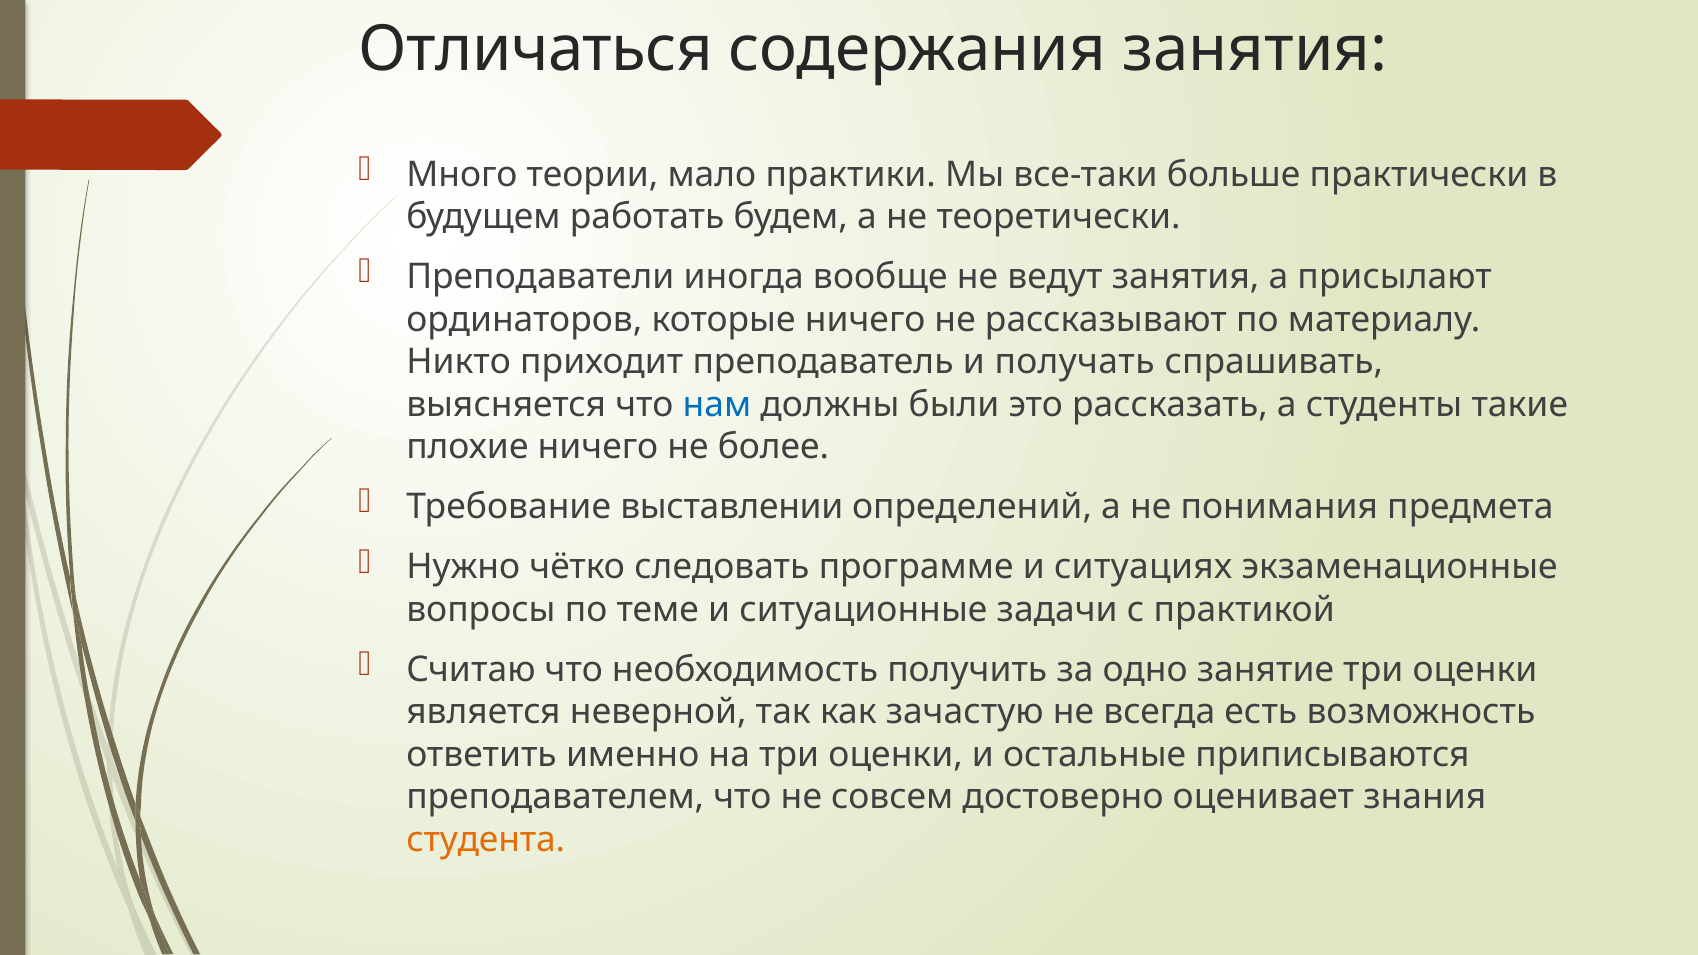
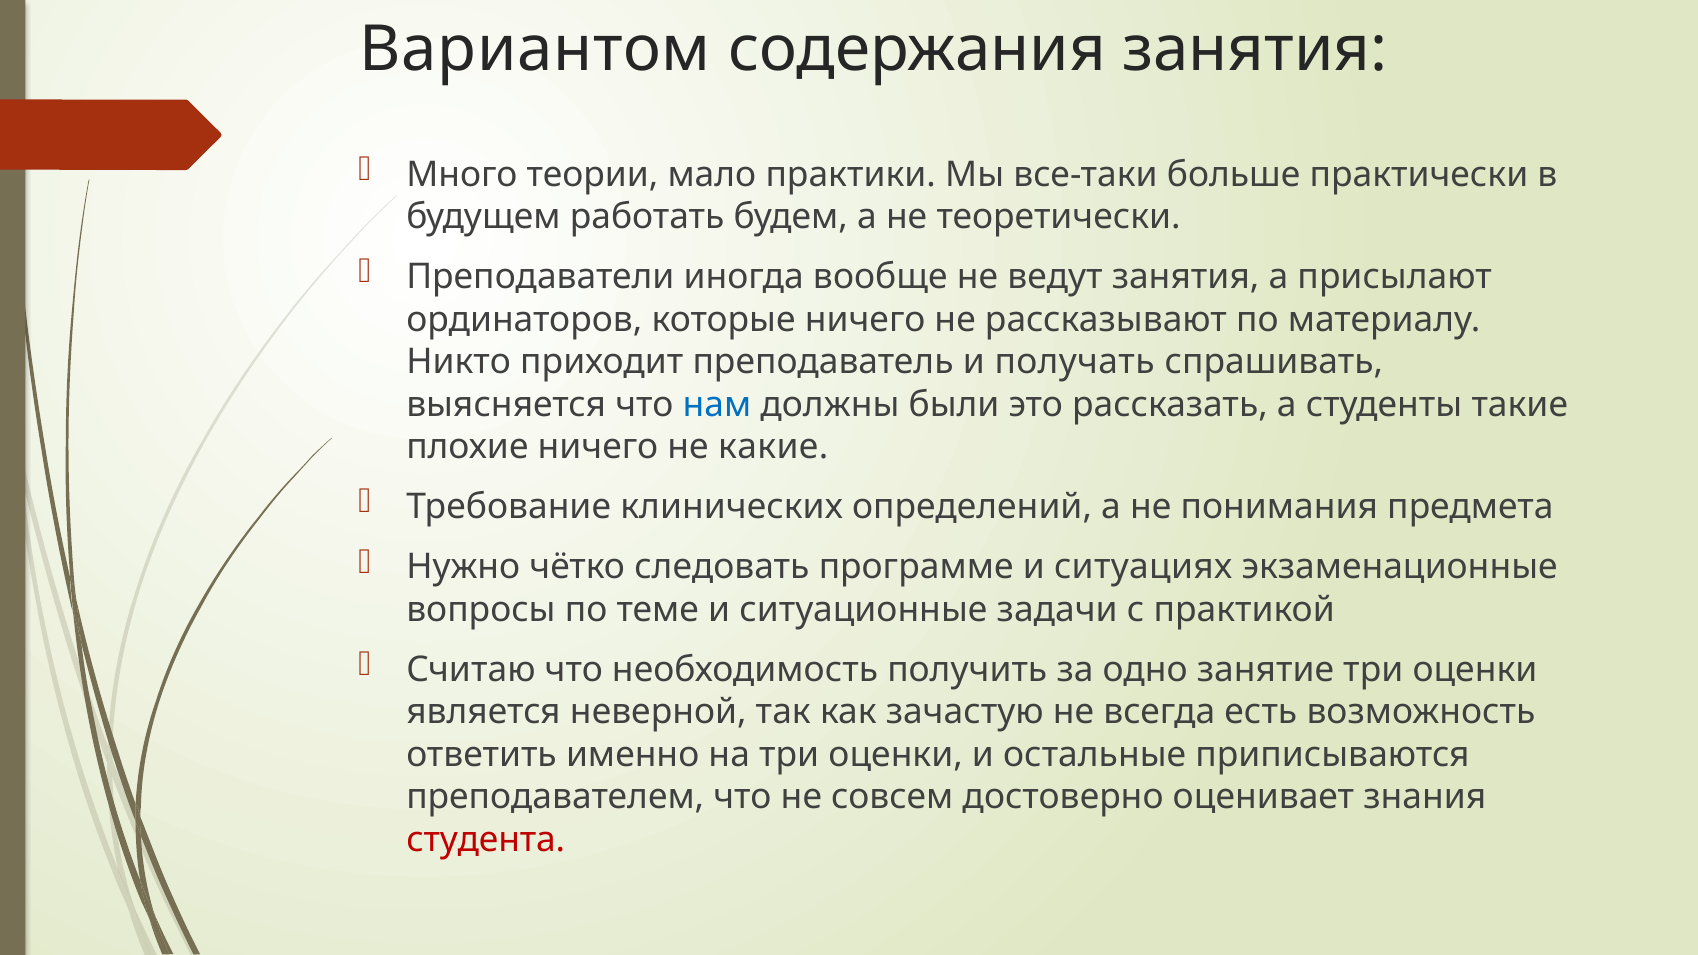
Отличаться: Отличаться -> Вариантом
более: более -> какие
выставлении: выставлении -> клинических
студента colour: orange -> red
